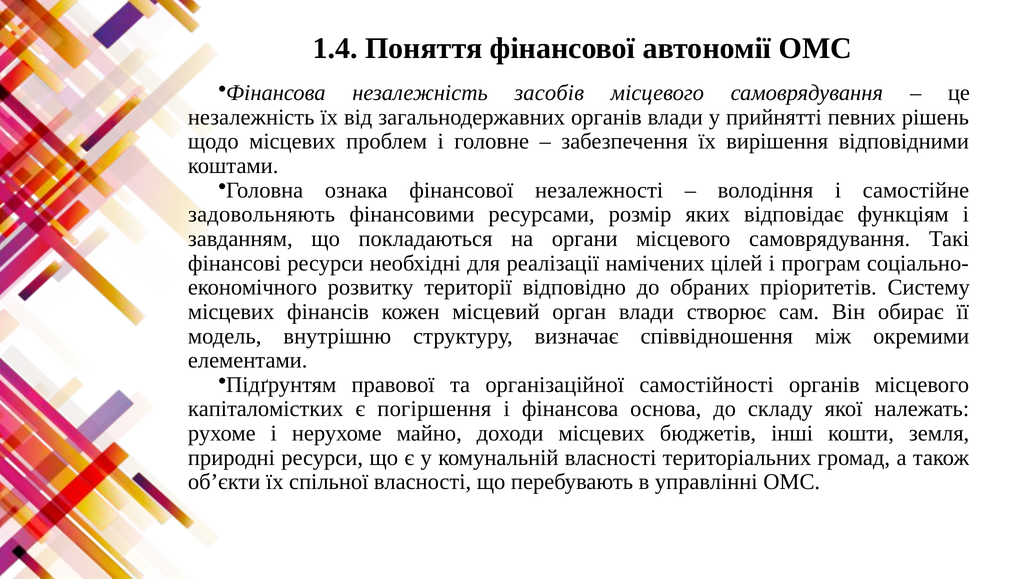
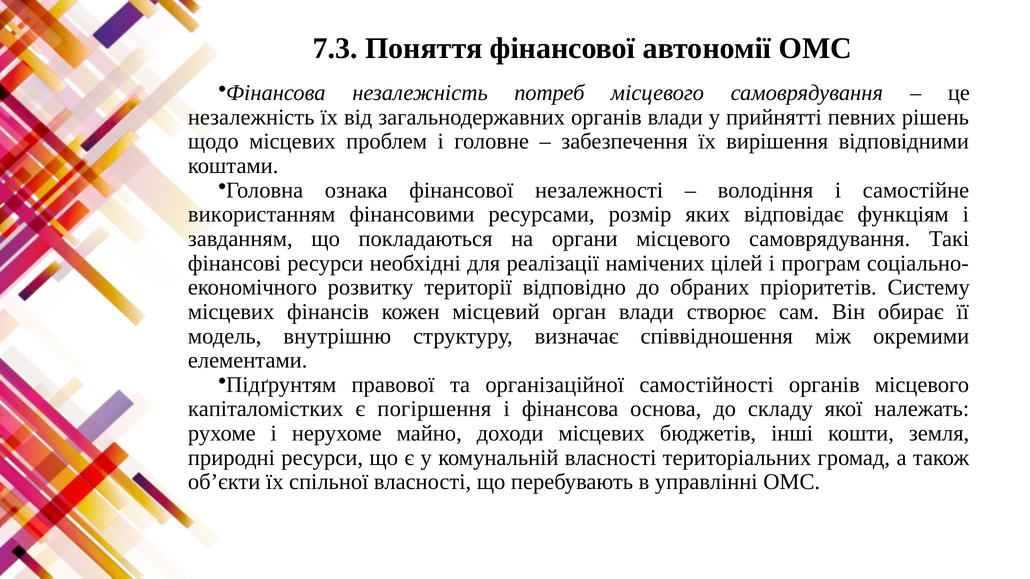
1.4: 1.4 -> 7.3
засобів: засобів -> потреб
задовольняють: задовольняють -> використанням
